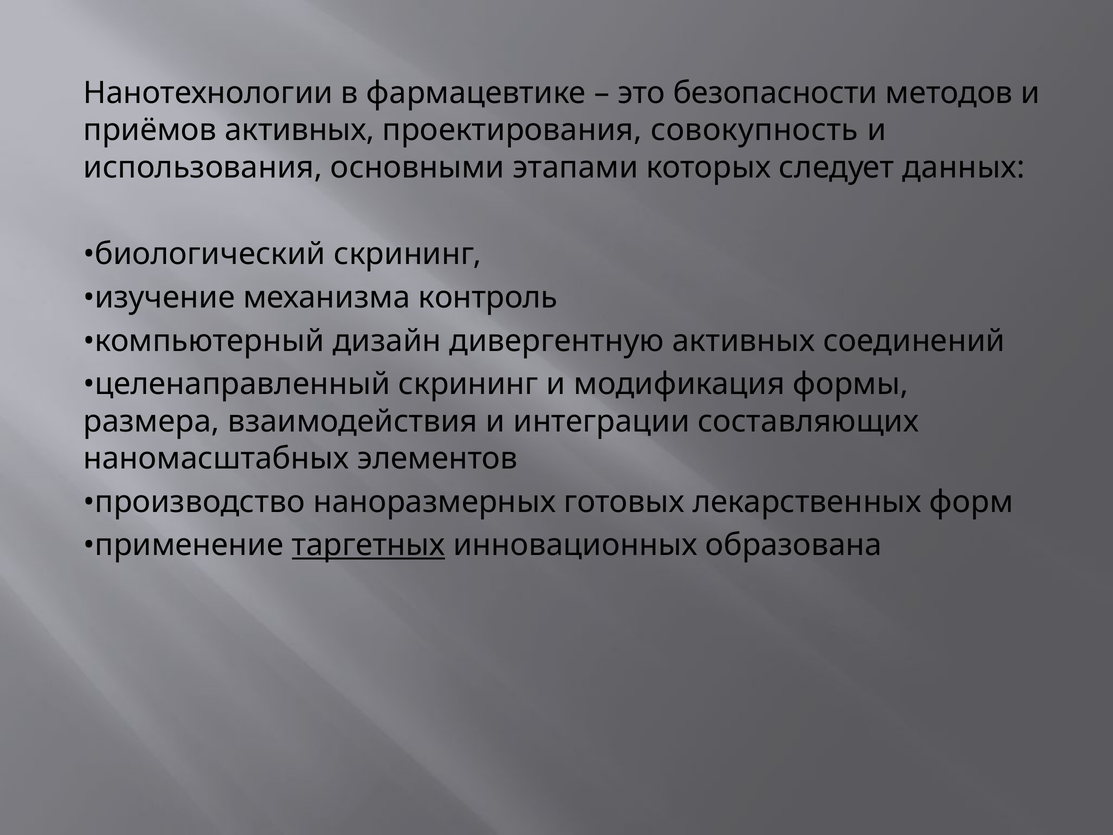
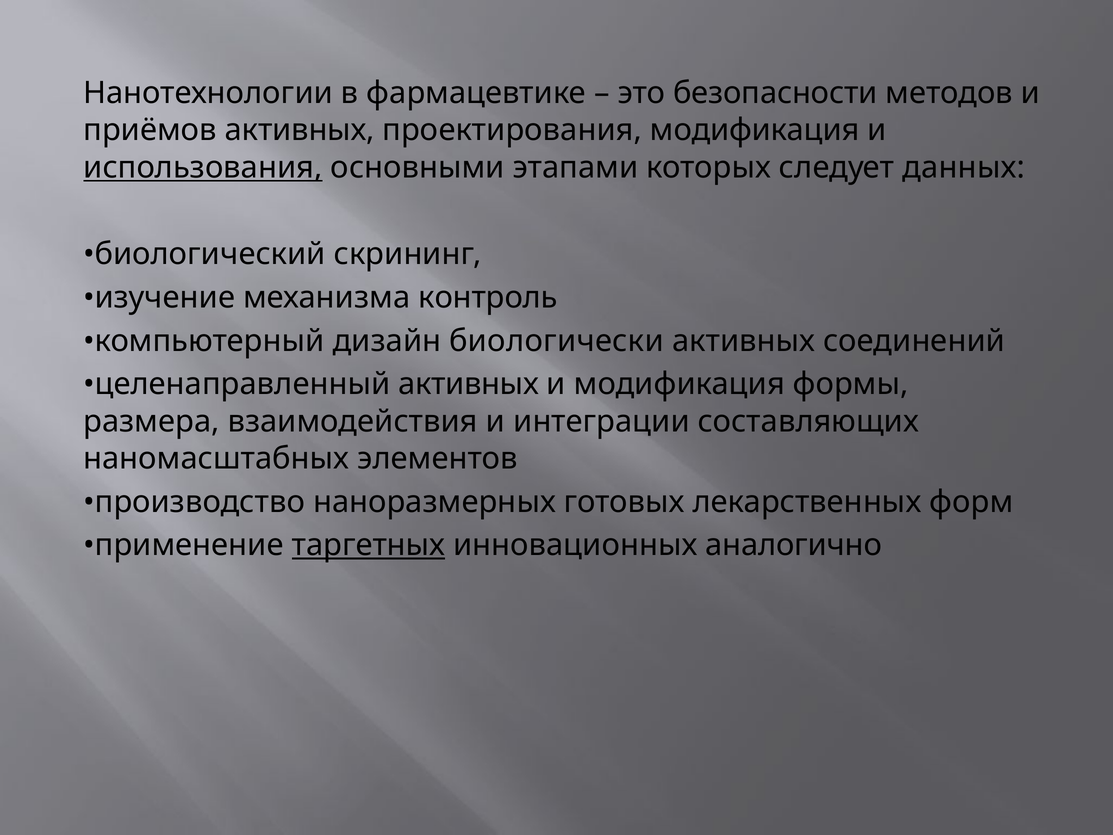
проектирования совокупность: совокупность -> модификация
использования underline: none -> present
дивергентную: дивергентную -> биологически
целенаправленный скрининг: скрининг -> активных
образована: образована -> аналогично
